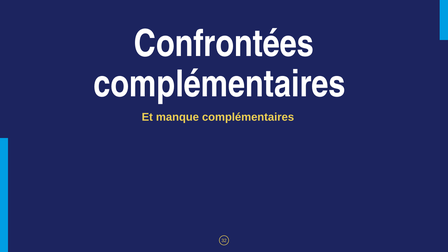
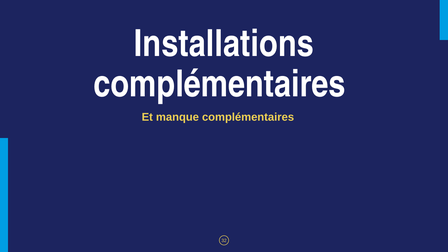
Confrontées: Confrontées -> Installations
